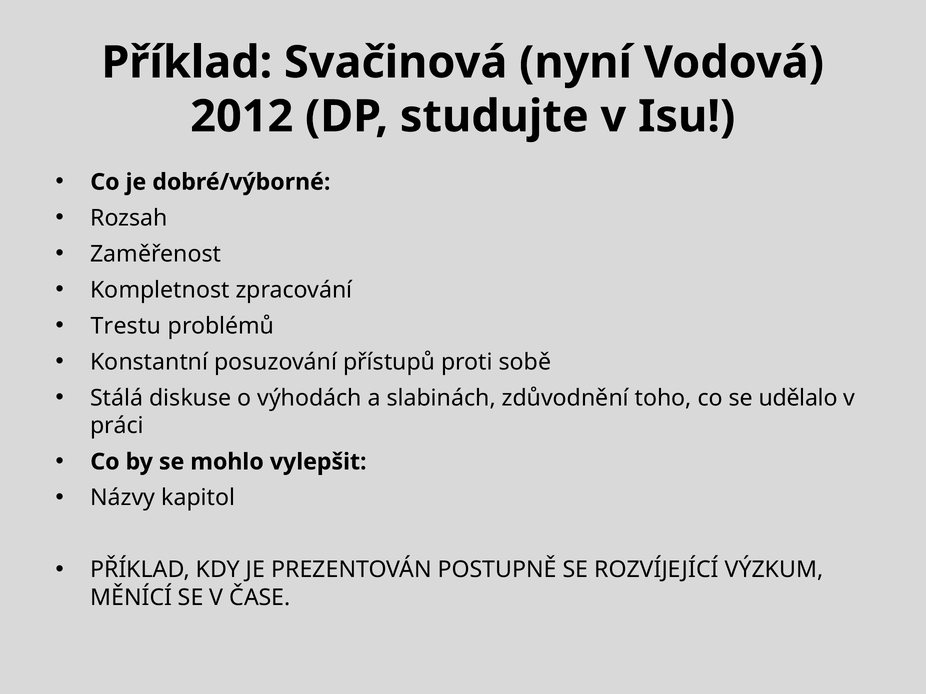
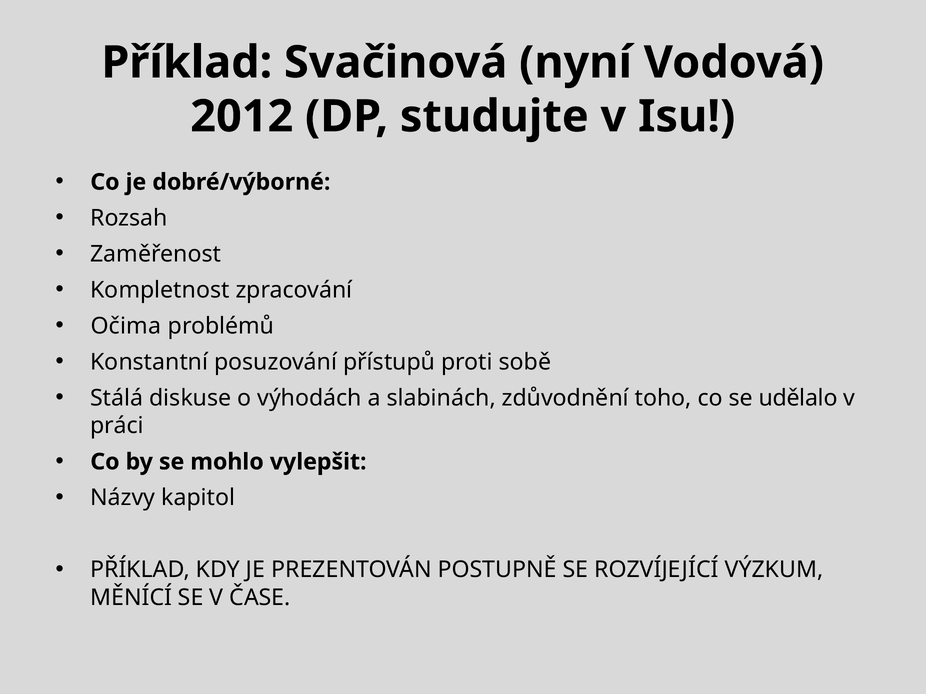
Trestu: Trestu -> Očima
